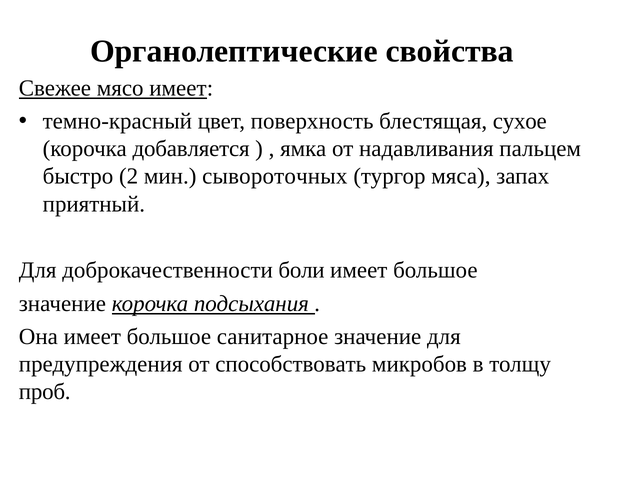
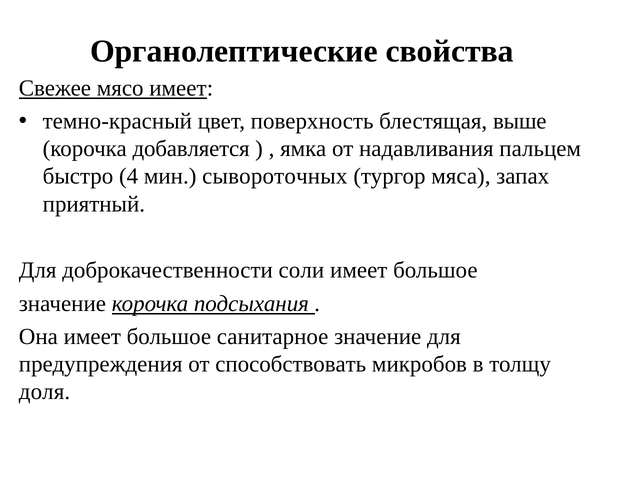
сухое: сухое -> выше
2: 2 -> 4
боли: боли -> соли
проб: проб -> доля
